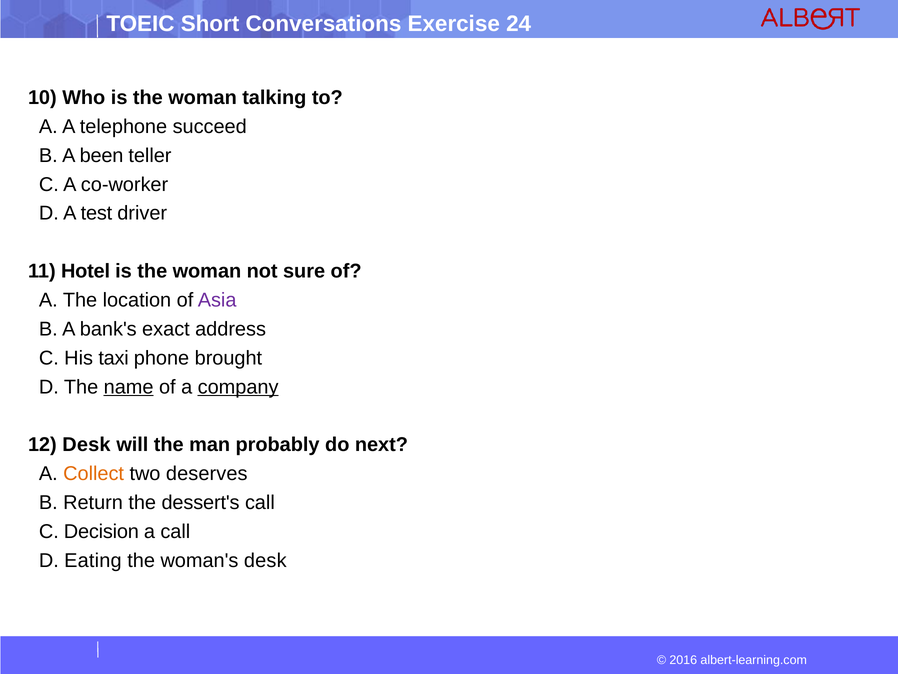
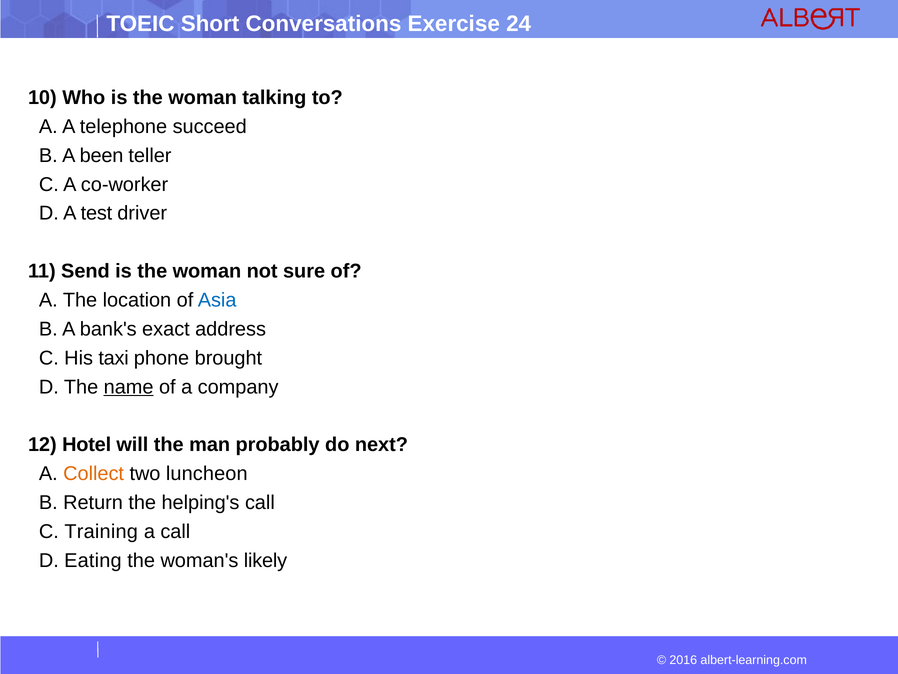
Hotel: Hotel -> Send
Asia colour: purple -> blue
company underline: present -> none
12 Desk: Desk -> Hotel
deserves: deserves -> luncheon
dessert's: dessert's -> helping's
Decision: Decision -> Training
woman's desk: desk -> likely
